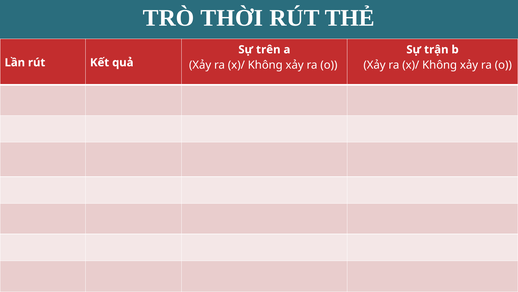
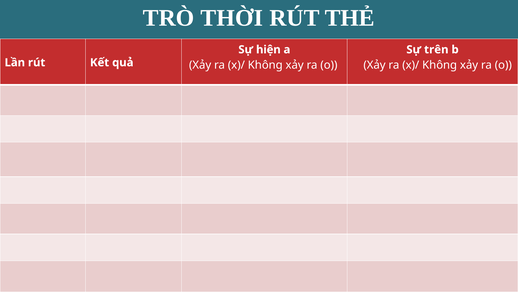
trên: trên -> hiện
trận: trận -> trên
